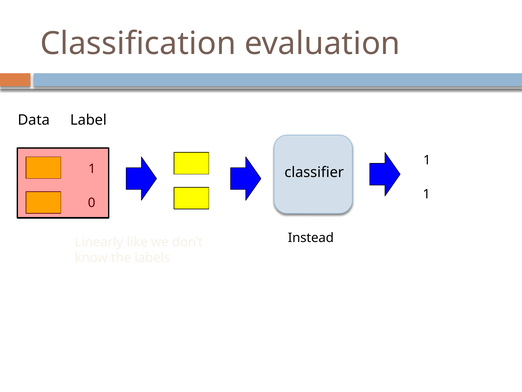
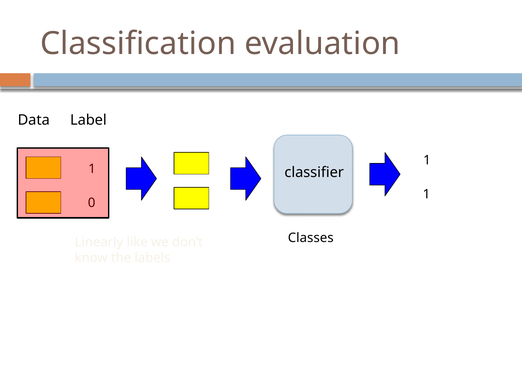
Instead: Instead -> Classes
